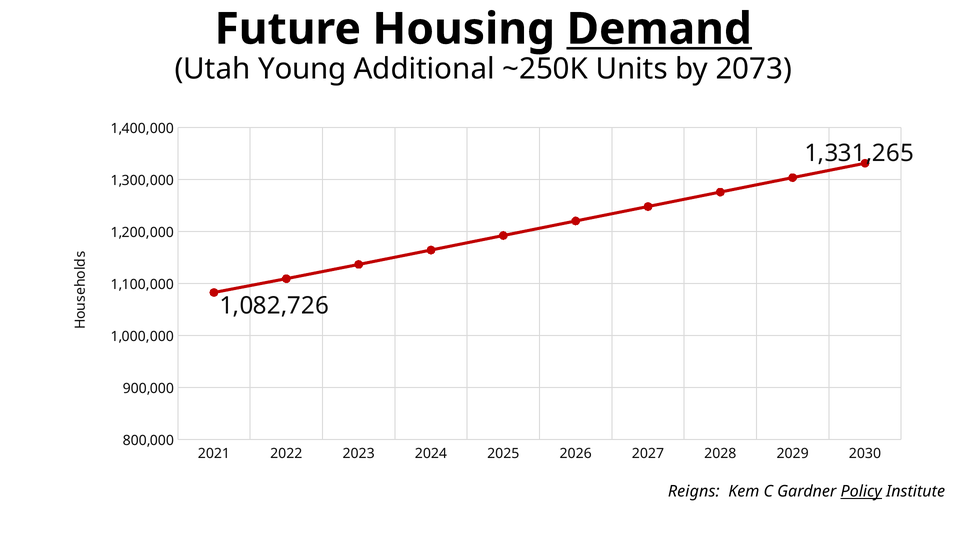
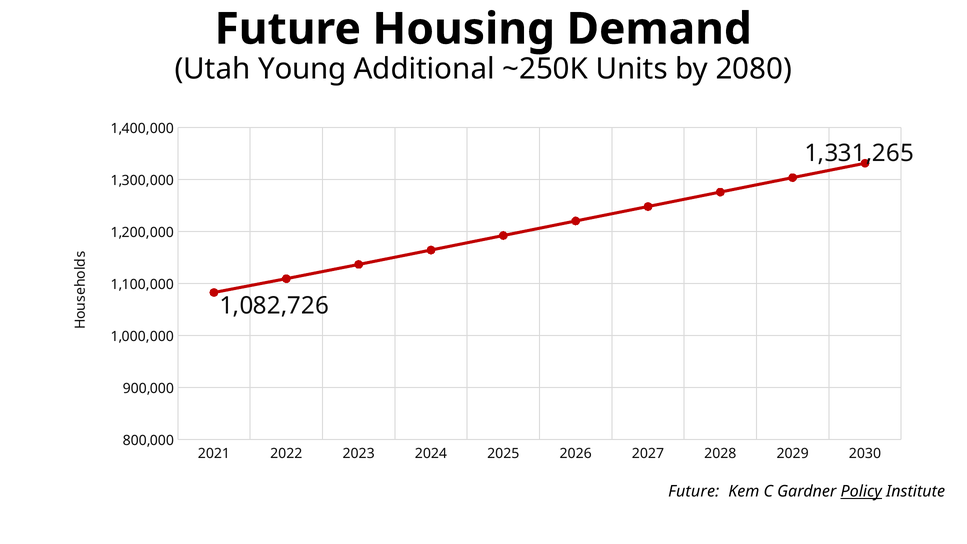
Demand underline: present -> none
2073: 2073 -> 2080
Reigns at (694, 491): Reigns -> Future
